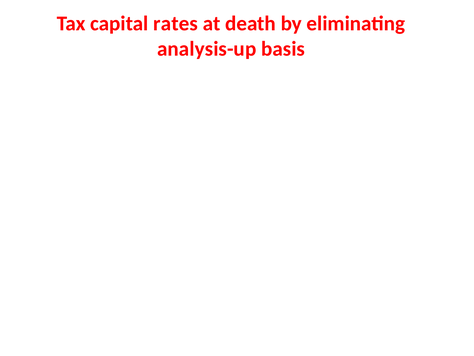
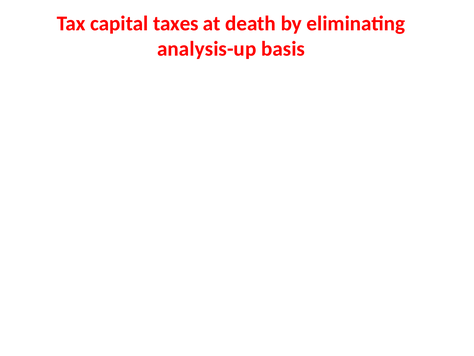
rates: rates -> taxes
